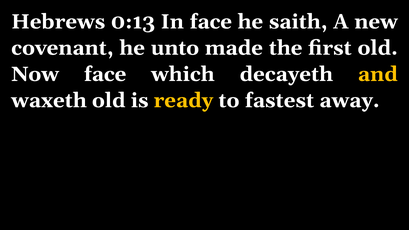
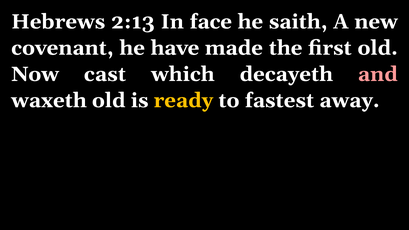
0:13: 0:13 -> 2:13
unto: unto -> have
Now face: face -> cast
and colour: yellow -> pink
